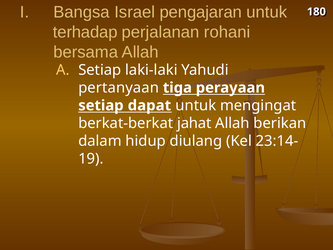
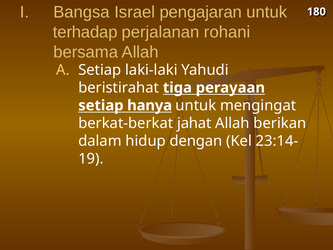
pertanyaan: pertanyaan -> beristirahat
dapat: dapat -> hanya
diulang: diulang -> dengan
